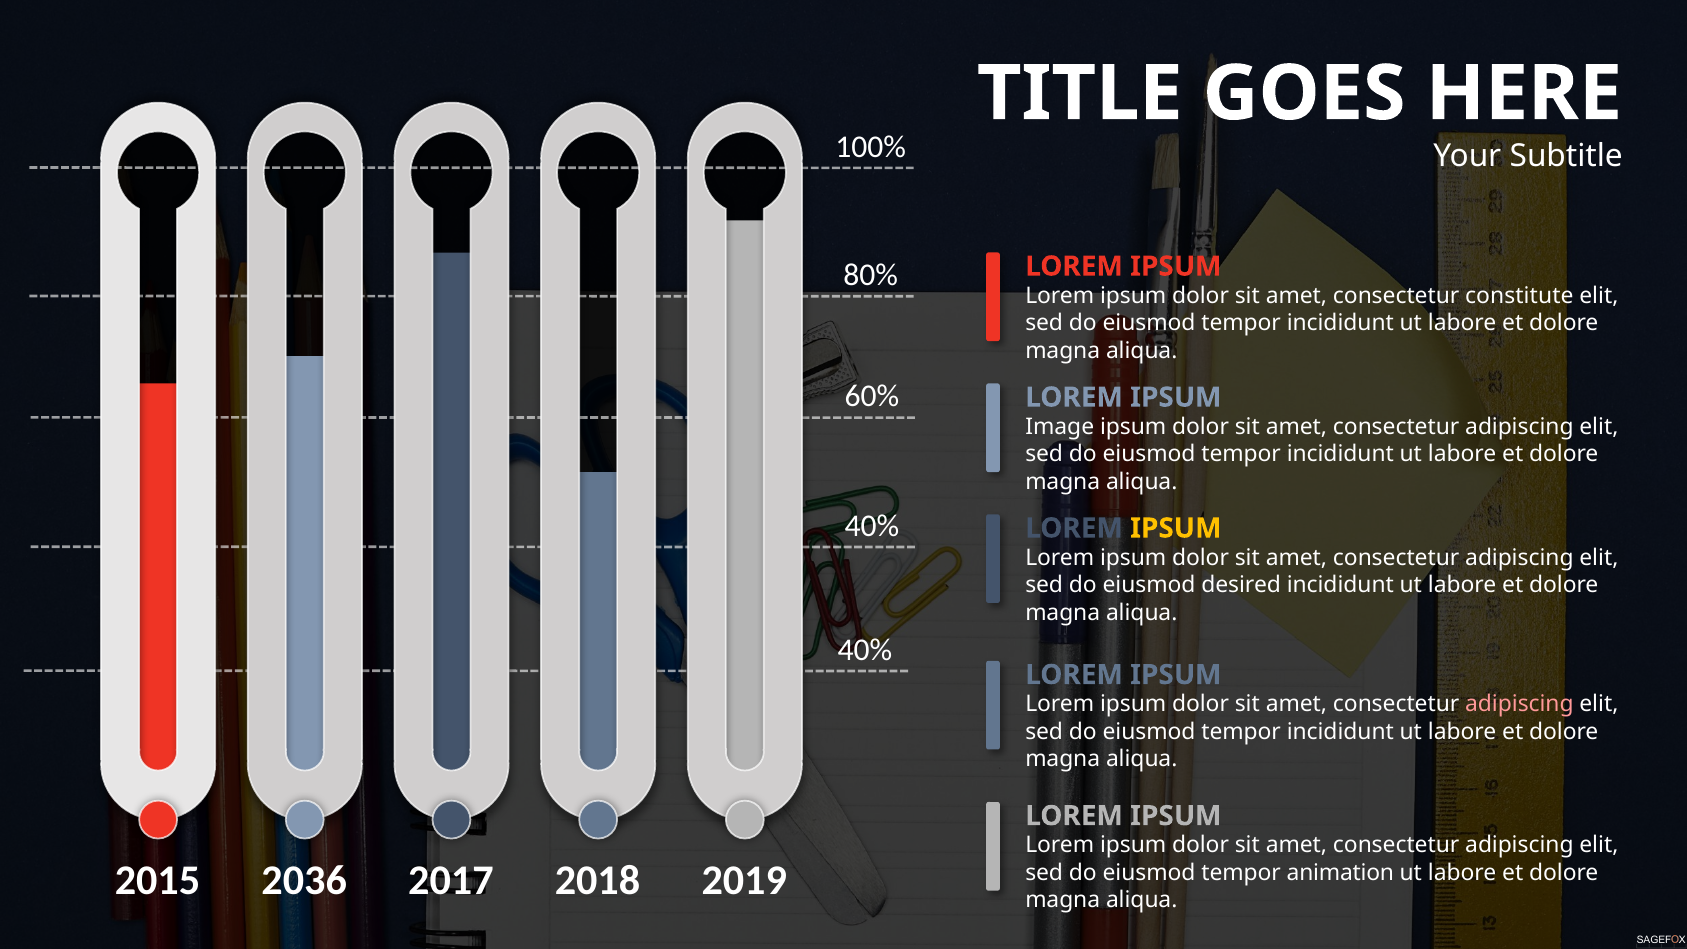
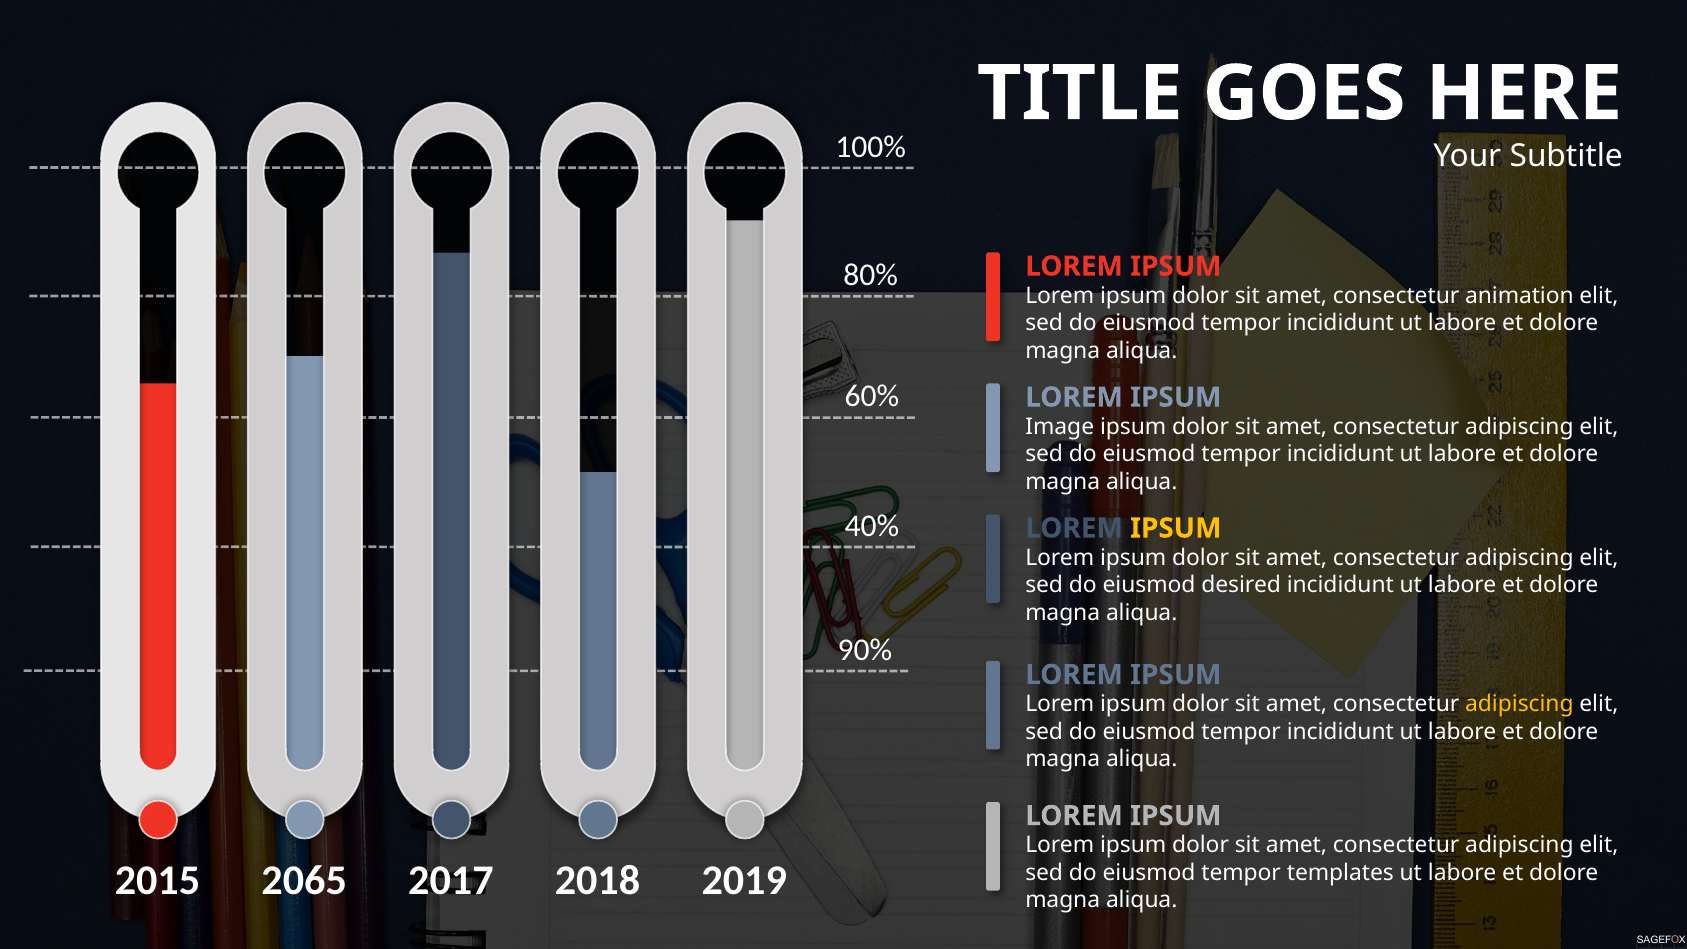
constitute: constitute -> animation
40% at (865, 650): 40% -> 90%
adipiscing at (1519, 704) colour: pink -> yellow
2036: 2036 -> 2065
animation: animation -> templates
